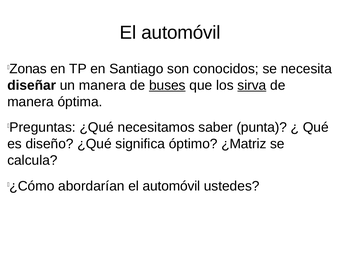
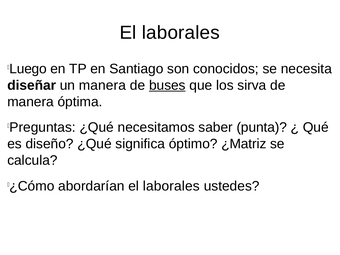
automóvil at (181, 33): automóvil -> laborales
Zonas: Zonas -> Luego
sirva underline: present -> none
abordarían el automóvil: automóvil -> laborales
